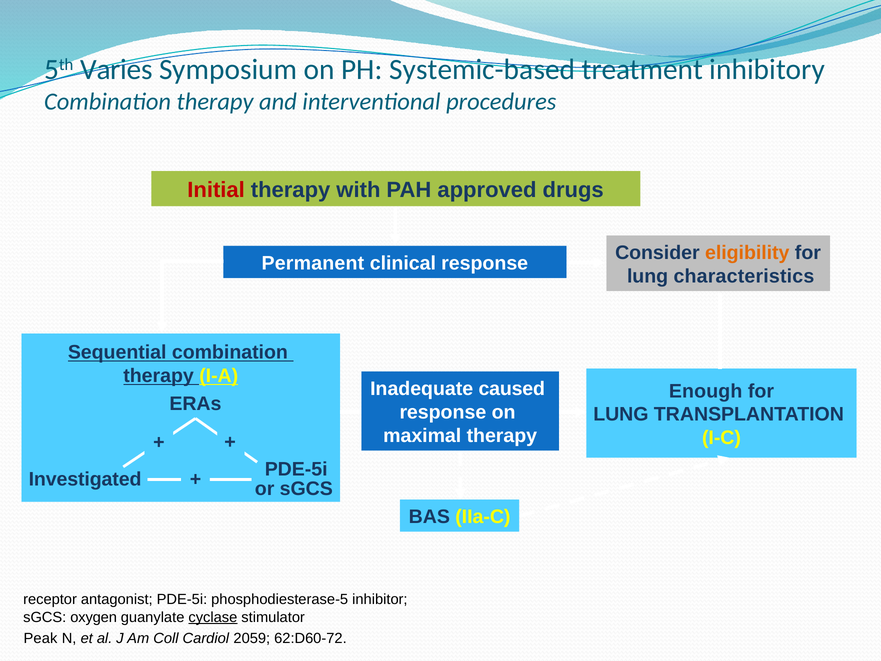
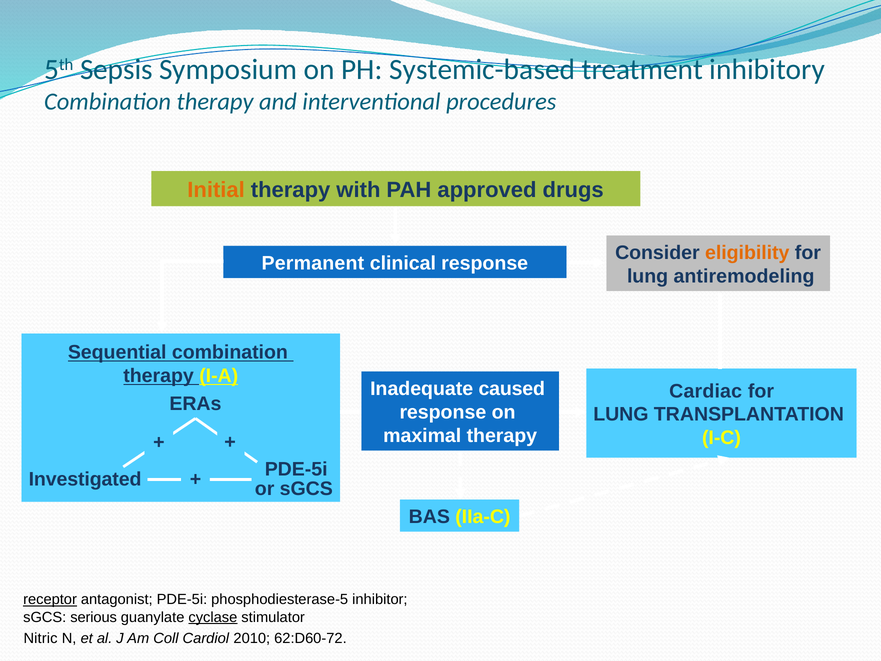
Varies: Varies -> Sepsis
Initial colour: red -> orange
characteristics: characteristics -> antiremodeling
Enough: Enough -> Cardiac
receptor underline: none -> present
oxygen: oxygen -> serious
Peak: Peak -> Nitric
2059: 2059 -> 2010
